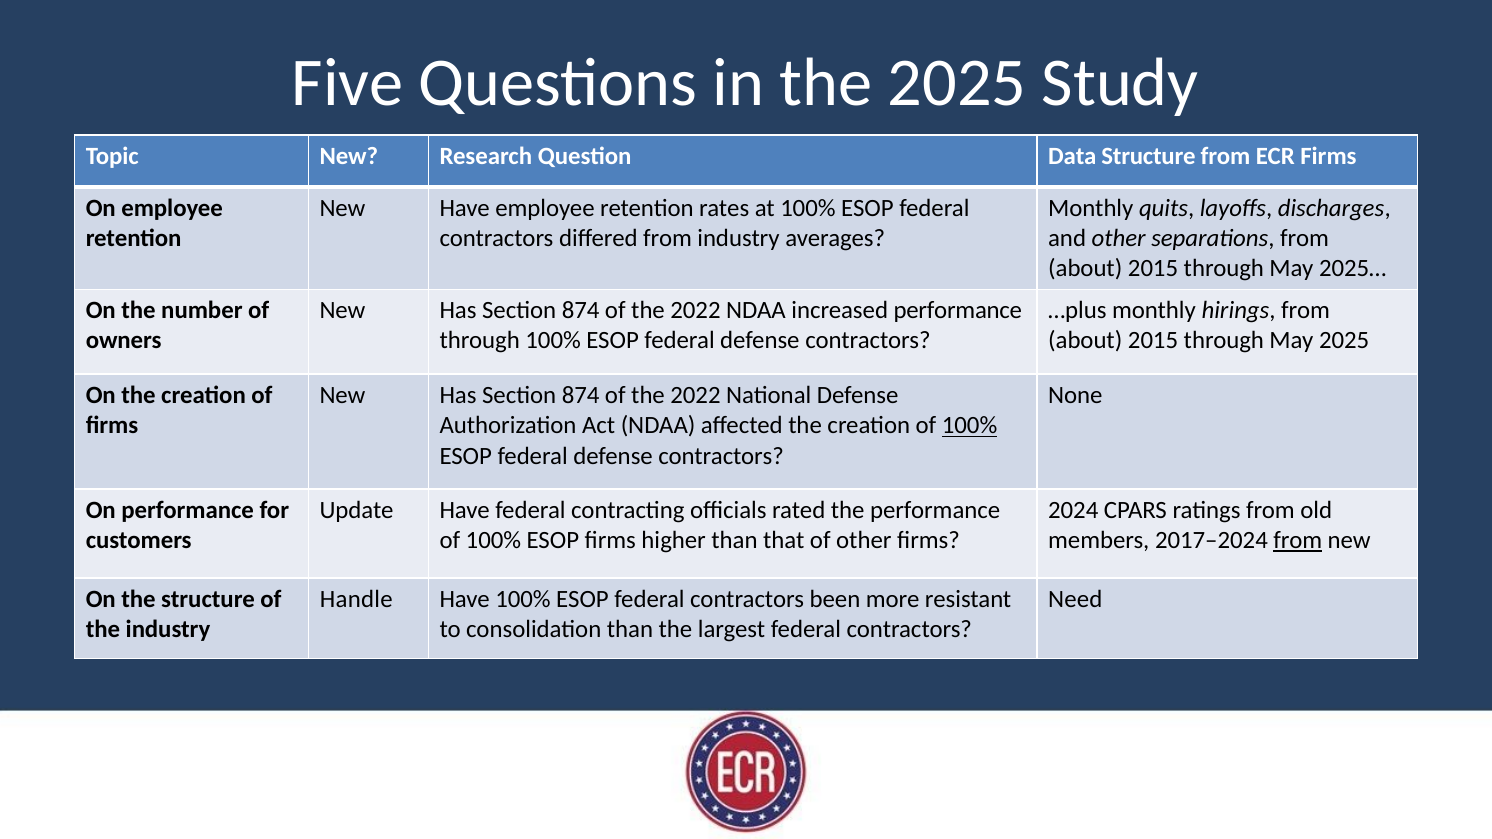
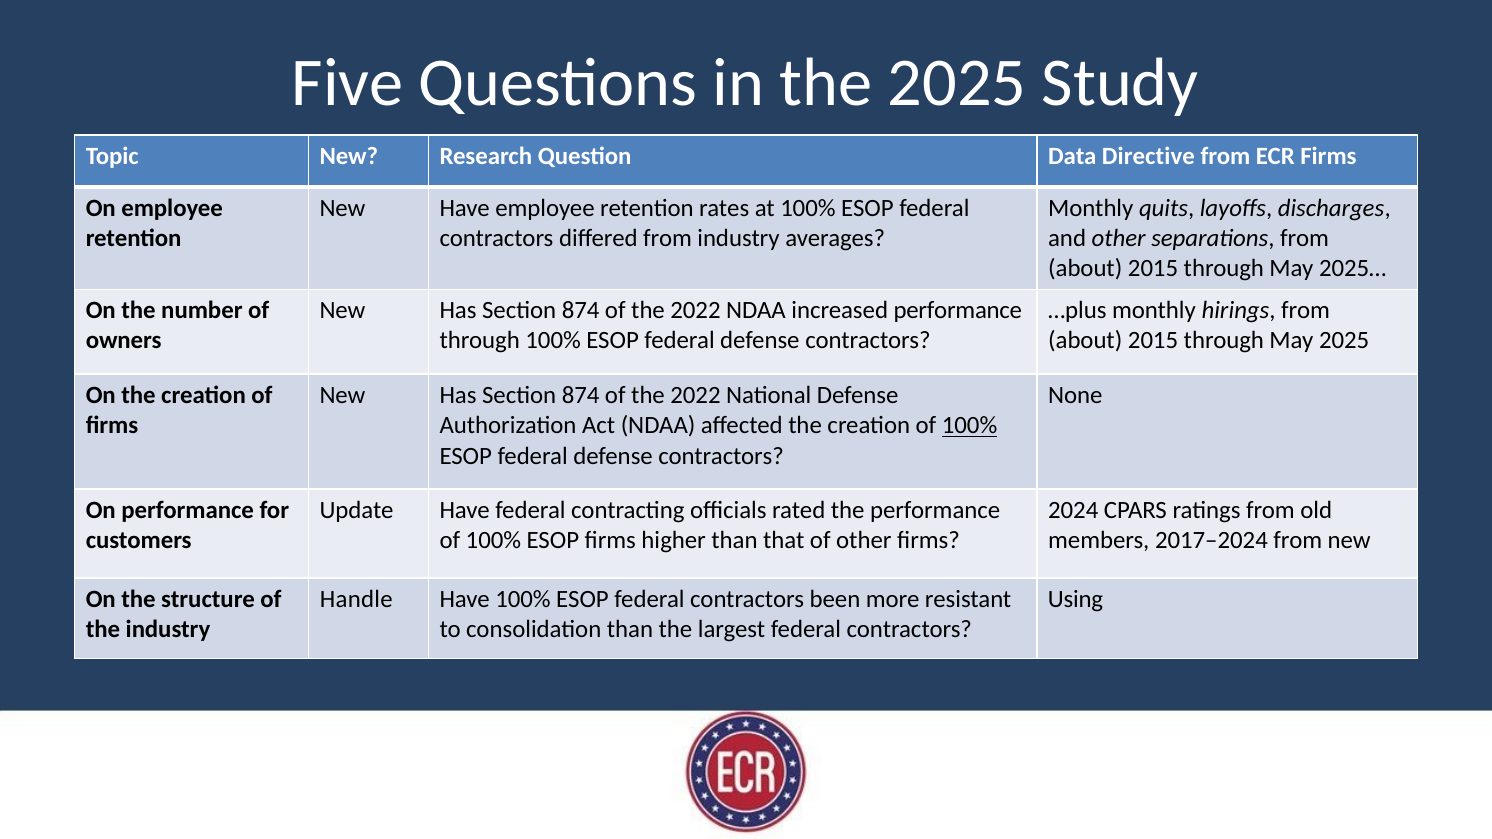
Data Structure: Structure -> Directive
from at (1298, 541) underline: present -> none
Need: Need -> Using
